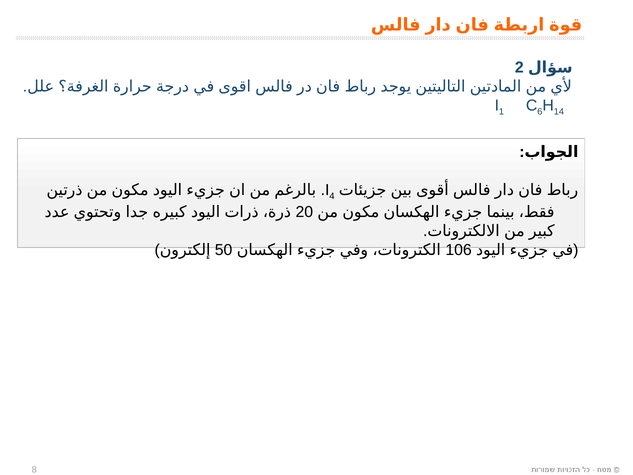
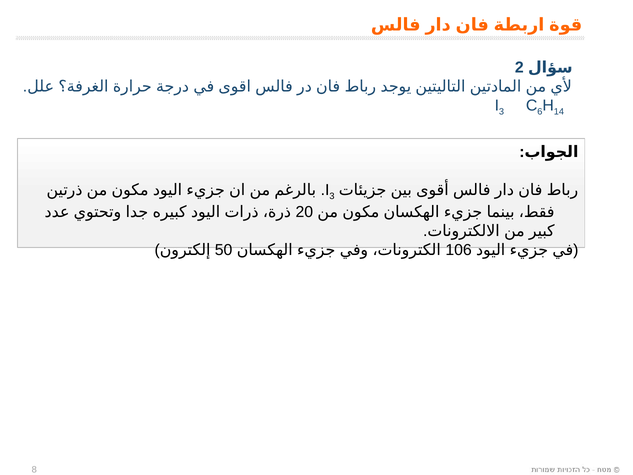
1 at (502, 112): 1 -> 3
4 at (332, 196): 4 -> 3
